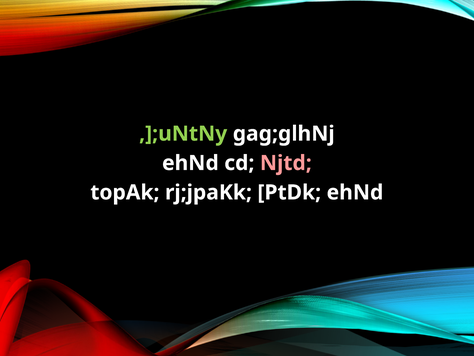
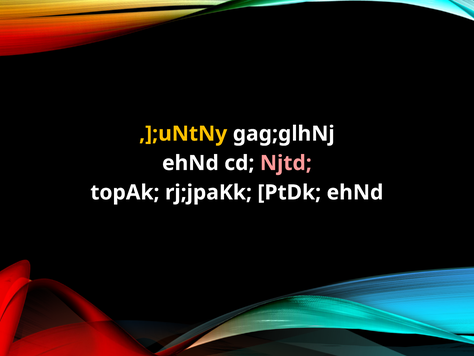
,];uNtNy colour: light green -> yellow
